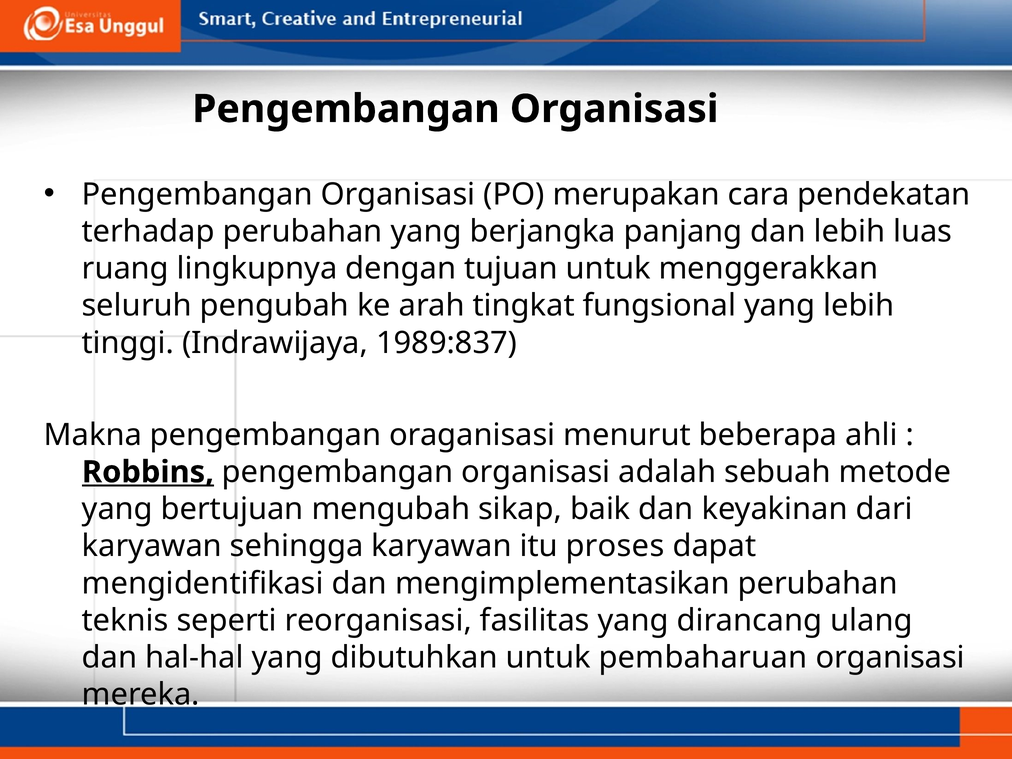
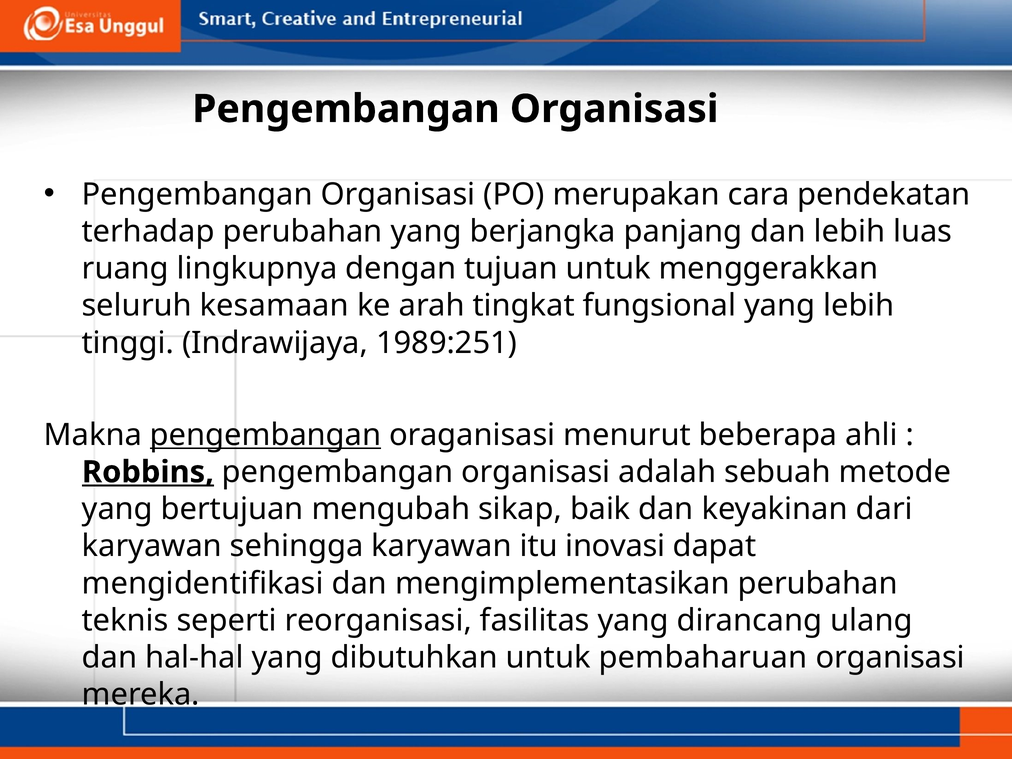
pengubah: pengubah -> kesamaan
1989:837: 1989:837 -> 1989:251
pengembangan at (266, 435) underline: none -> present
proses: proses -> inovasi
